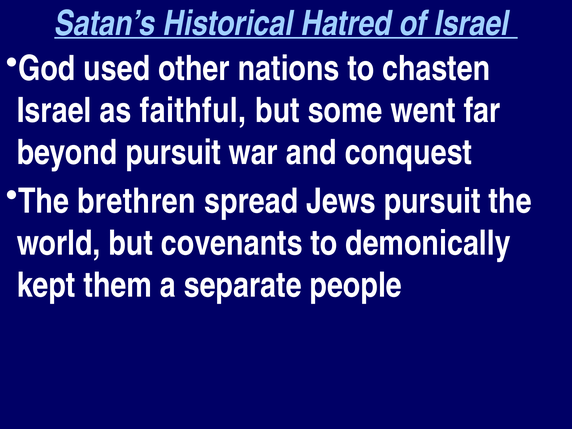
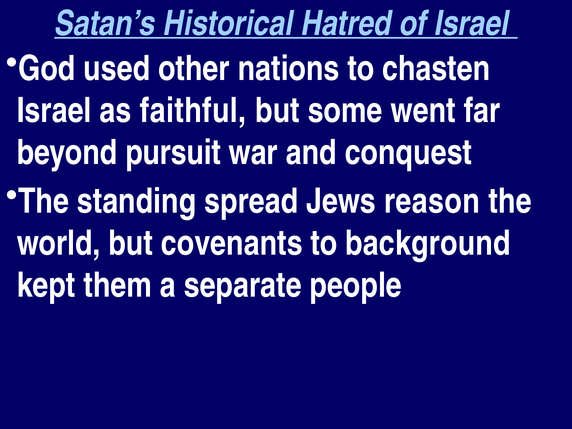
brethren: brethren -> standing
Jews pursuit: pursuit -> reason
demonically: demonically -> background
